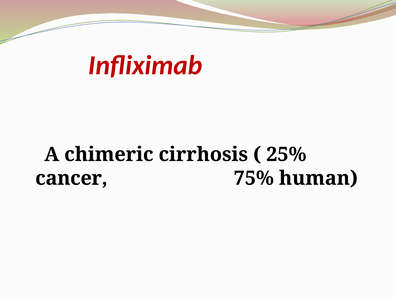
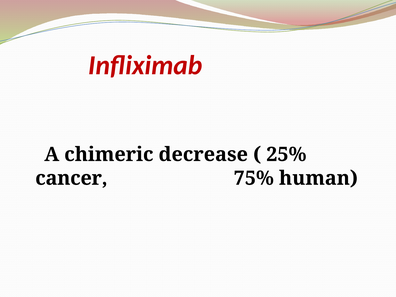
cirrhosis: cirrhosis -> decrease
